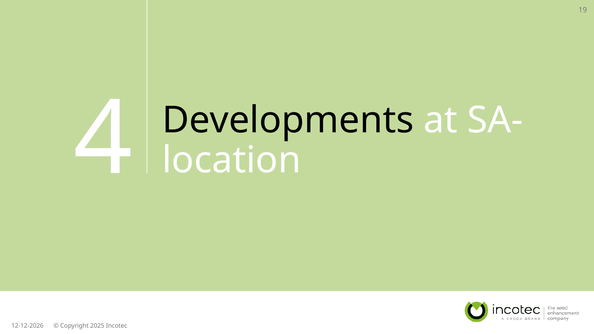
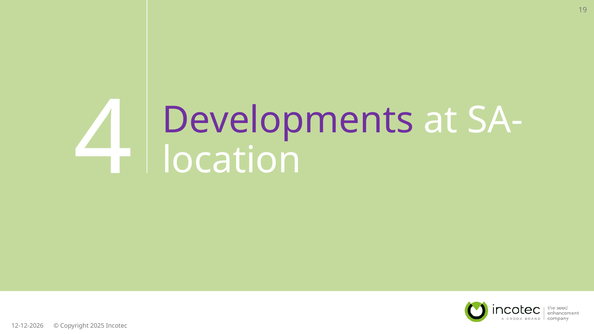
Developments colour: black -> purple
